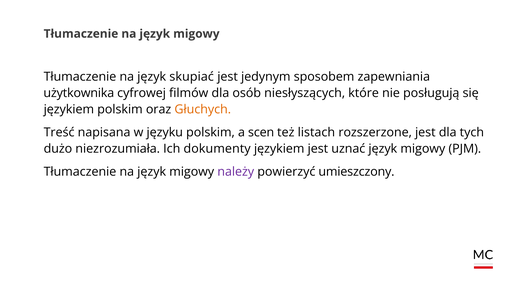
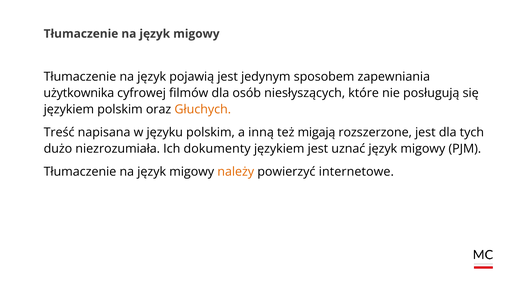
skupiać: skupiać -> pojawią
scen: scen -> inną
listach: listach -> migają
należy colour: purple -> orange
umieszczony: umieszczony -> internetowe
